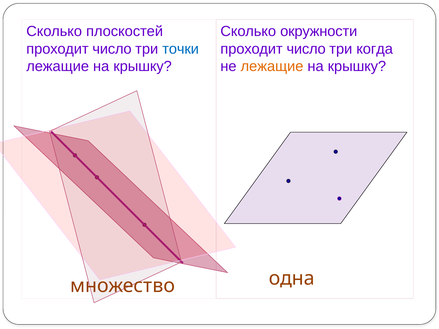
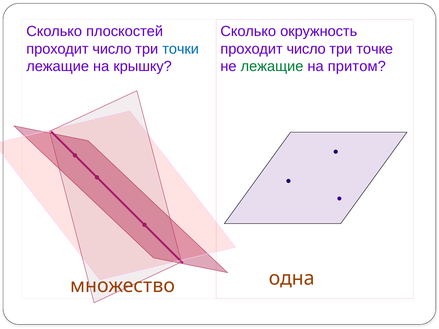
окружности: окружности -> окружность
когда: когда -> точке
лежащие at (272, 67) colour: orange -> green
крышку at (357, 67): крышку -> притом
